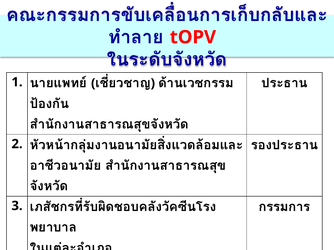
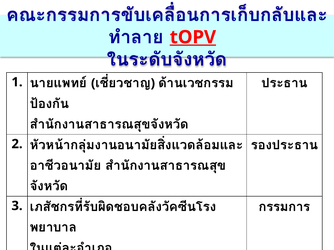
tOPV underline: none -> present
